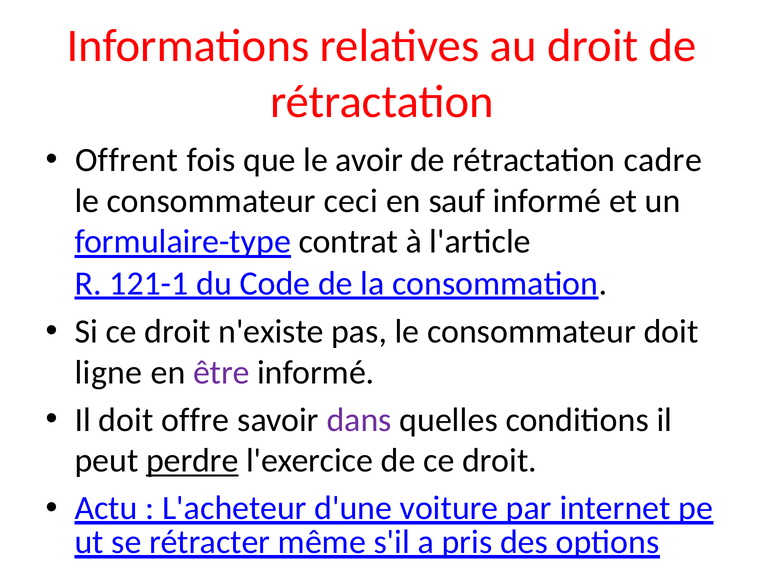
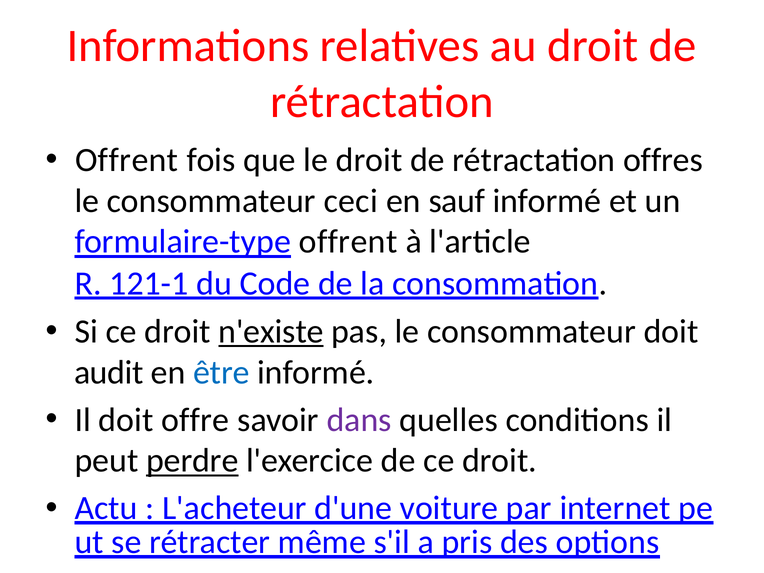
le avoir: avoir -> droit
cadre: cadre -> offres
contrat at (348, 242): contrat -> offrent
n'existe underline: none -> present
ligne: ligne -> audit
être colour: purple -> blue
